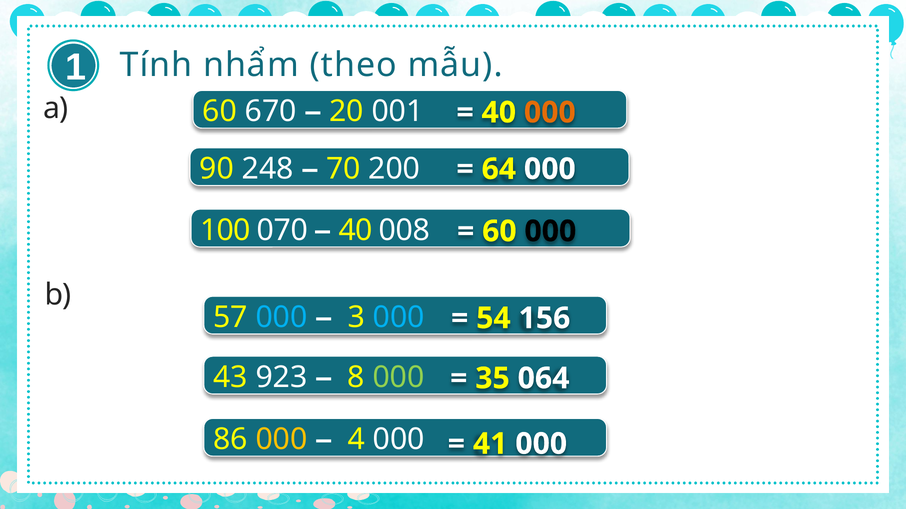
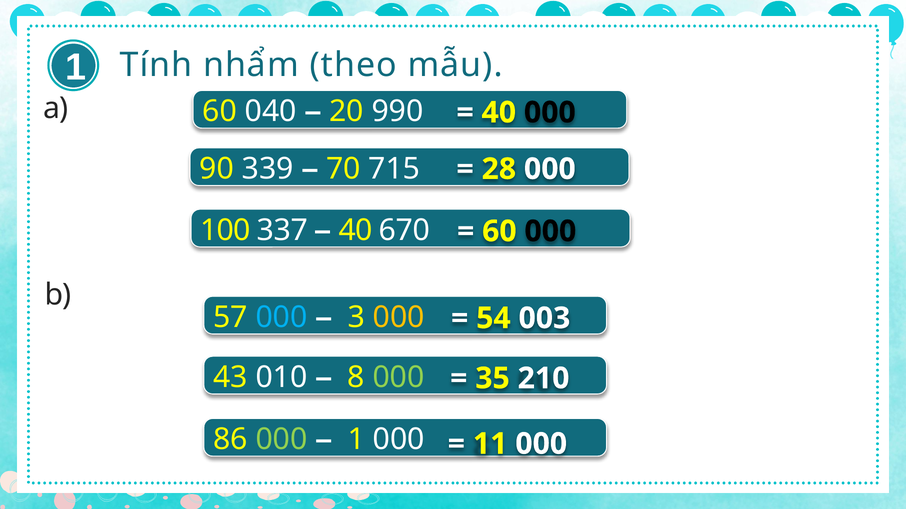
000 at (550, 113) colour: orange -> black
670: 670 -> 040
001: 001 -> 990
248: 248 -> 339
200: 200 -> 715
64: 64 -> 28
070: 070 -> 337
008: 008 -> 670
000 at (399, 318) colour: light blue -> yellow
156: 156 -> 003
923: 923 -> 010
064: 064 -> 210
000 at (281, 440) colour: yellow -> light green
4 at (356, 440): 4 -> 1
41: 41 -> 11
